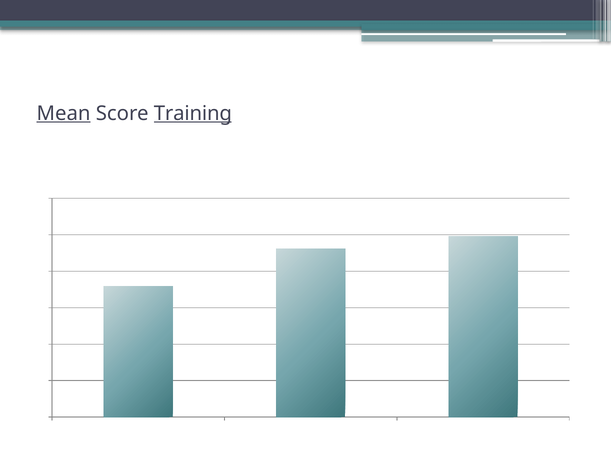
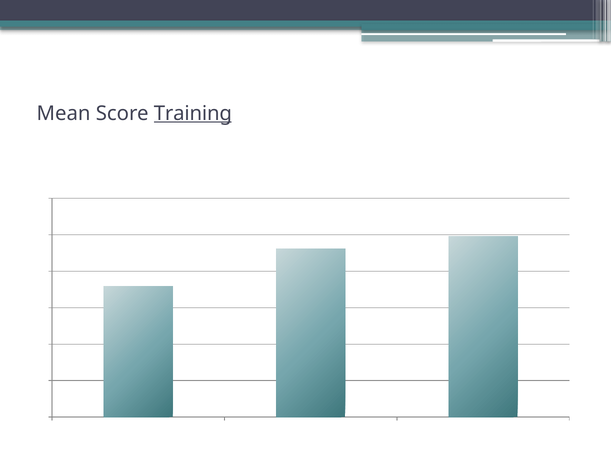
Mean at (64, 113) underline: present -> none
